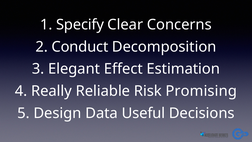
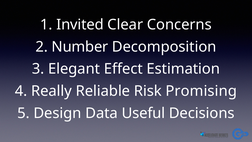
Specify: Specify -> Invited
Conduct: Conduct -> Number
